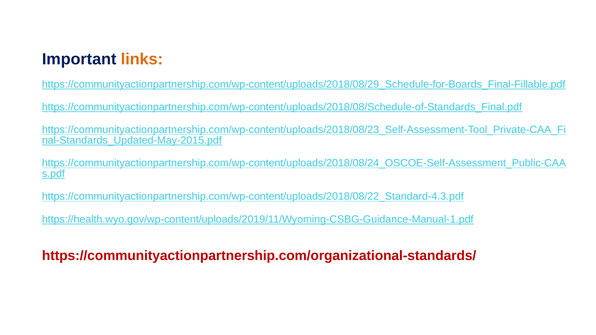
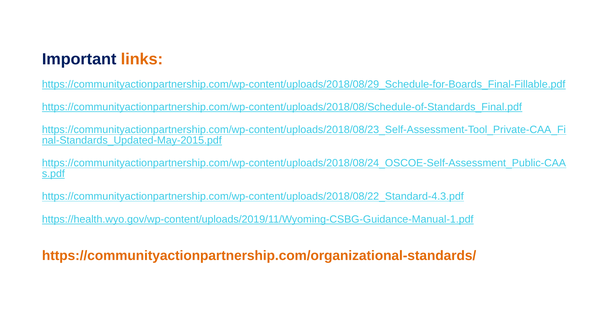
https://communityactionpartnership.com/organizational-standards/ colour: red -> orange
